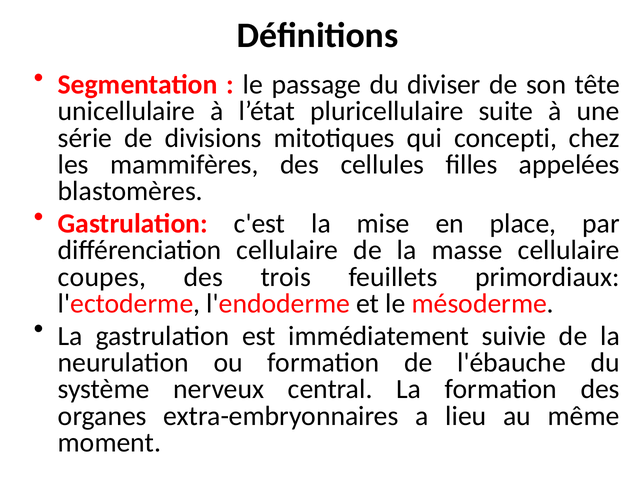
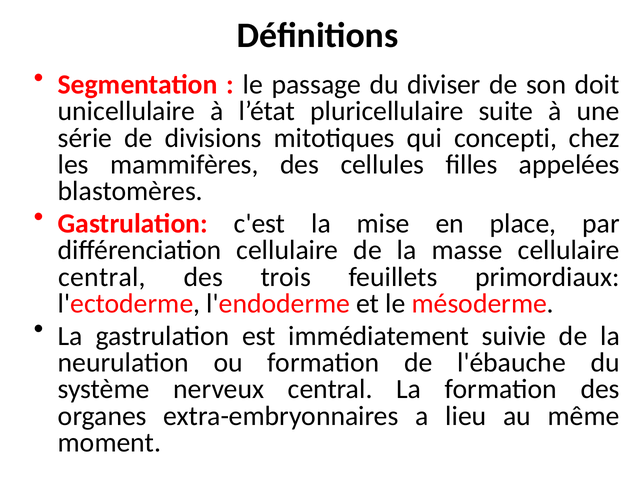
tête: tête -> doit
coupes at (102, 277): coupes -> central
